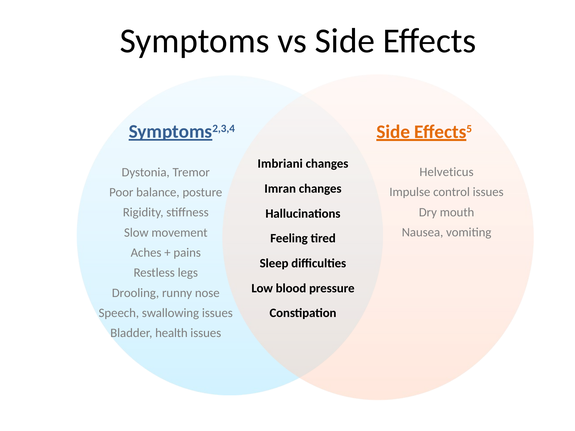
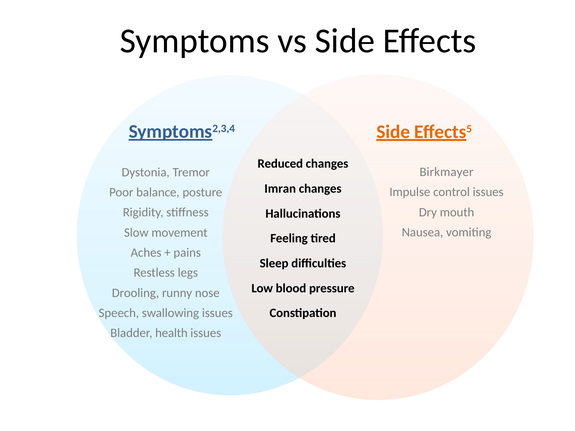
Imbriani: Imbriani -> Reduced
Helveticus: Helveticus -> Birkmayer
